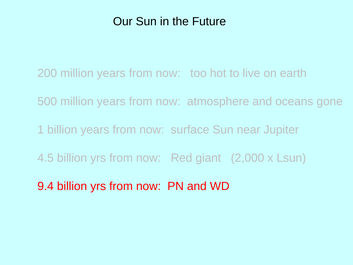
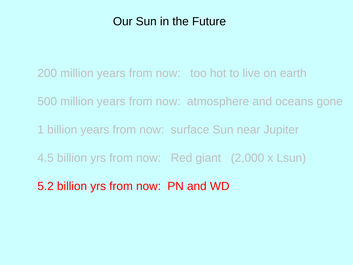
9.4: 9.4 -> 5.2
